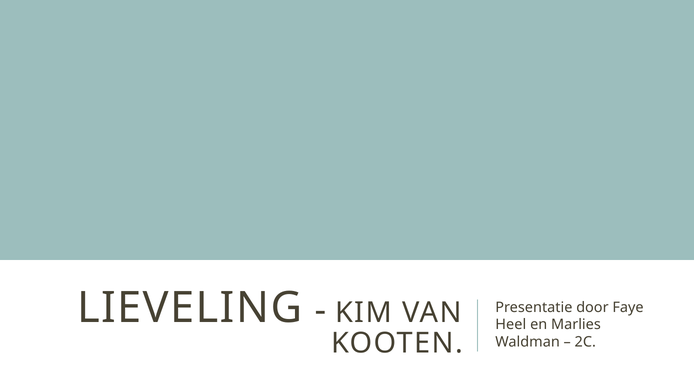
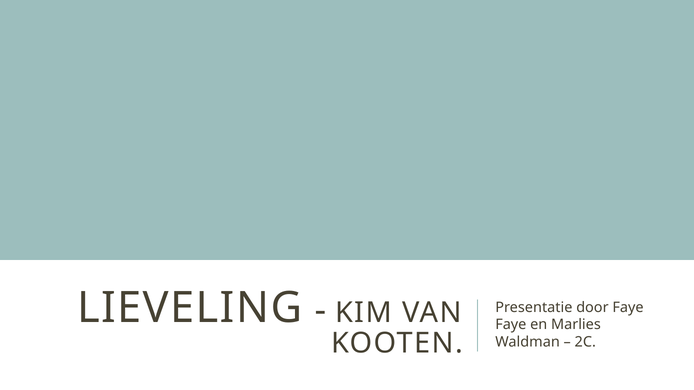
Heel at (511, 325): Heel -> Faye
